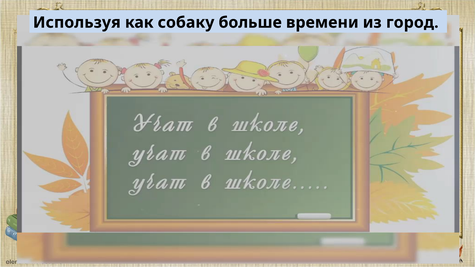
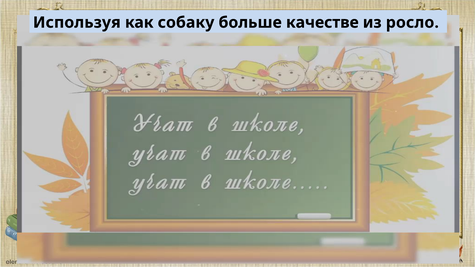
времени: времени -> качестве
город: город -> росло
